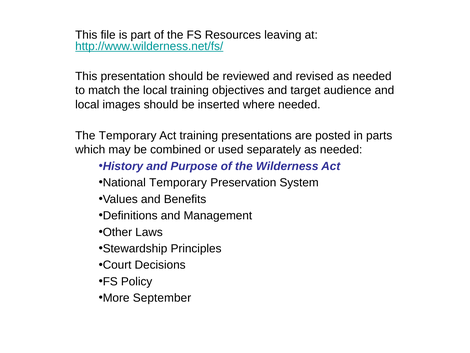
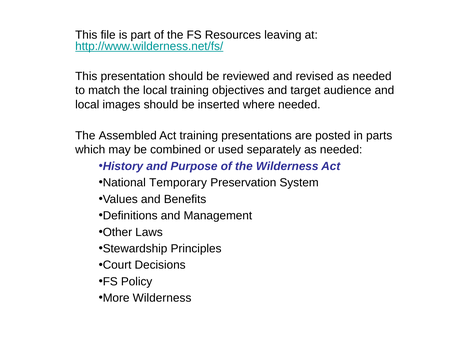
The Temporary: Temporary -> Assembled
More September: September -> Wilderness
